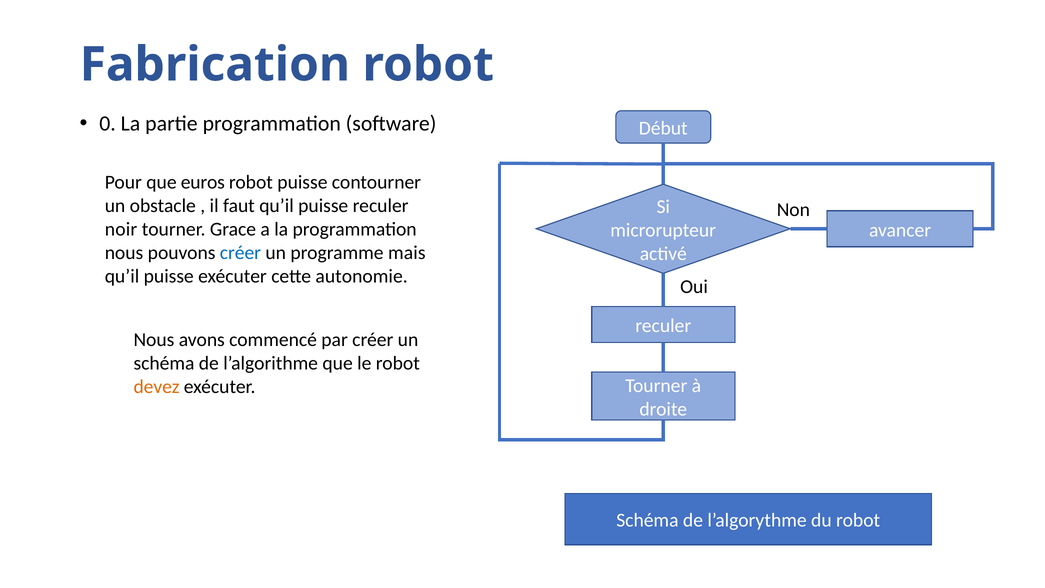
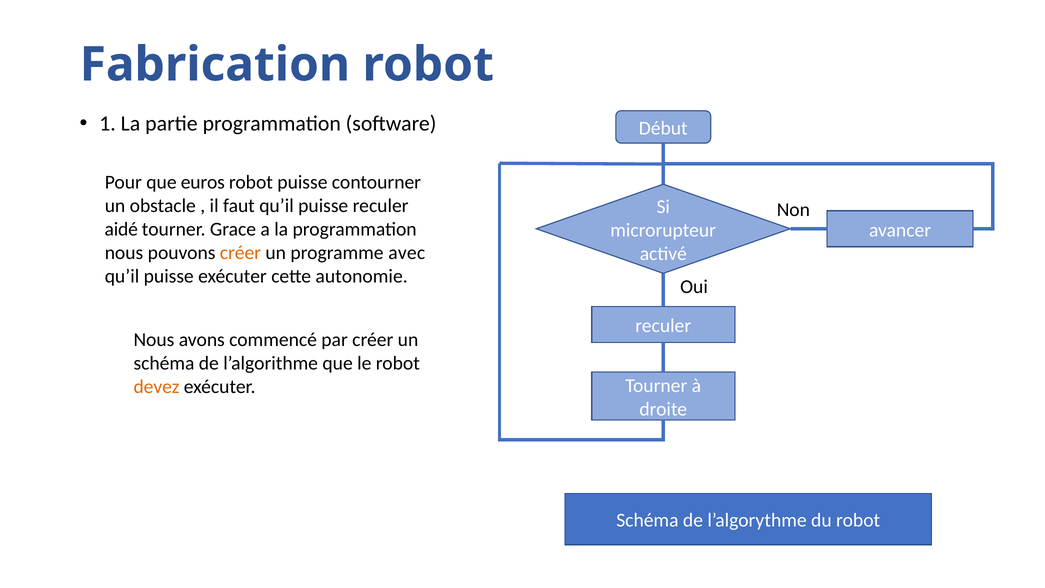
0: 0 -> 1
noir: noir -> aidé
créer at (240, 253) colour: blue -> orange
mais: mais -> avec
